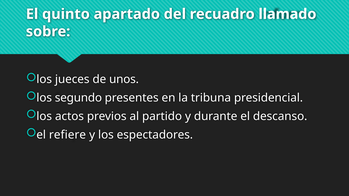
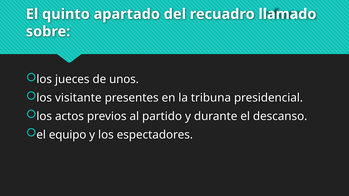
segundo: segundo -> visitante
refiere: refiere -> equipo
